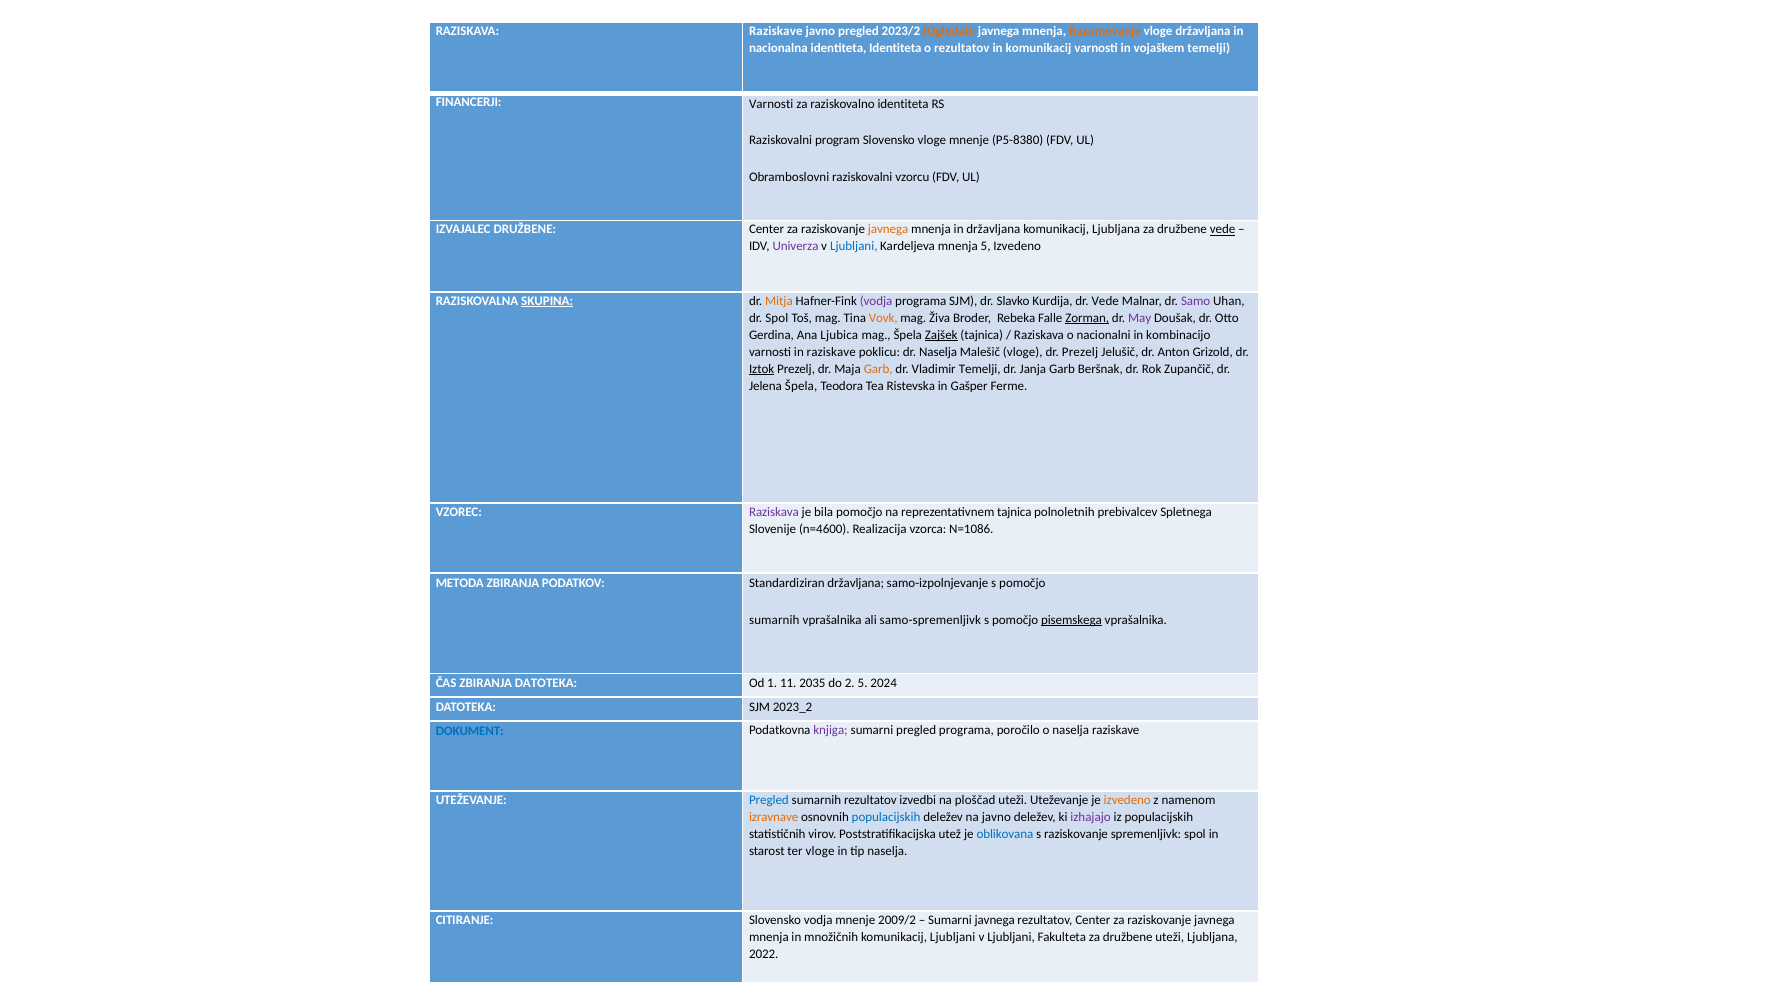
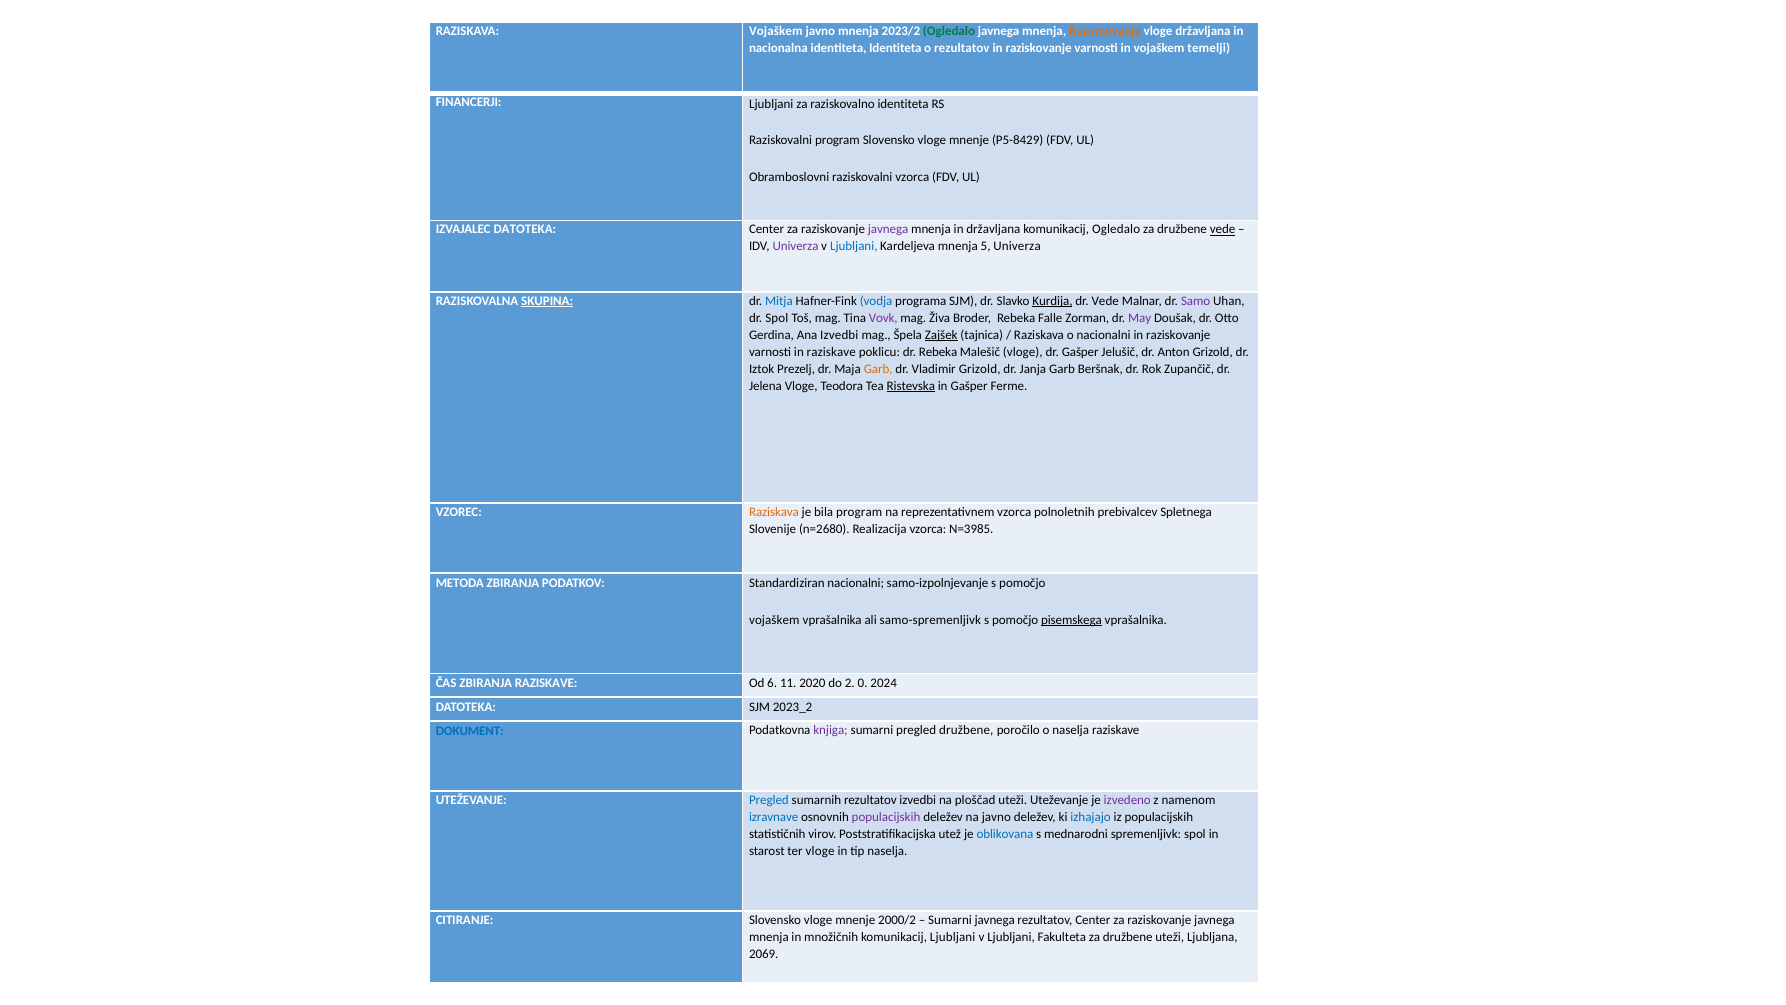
RAZISKAVA Raziskave: Raziskave -> Vojaškem
javno pregled: pregled -> mnenja
Ogledalo at (949, 31) colour: orange -> green
komunikacij at (1038, 48): komunikacij -> raziskovanje
FINANCERJI Varnosti: Varnosti -> Ljubljani
P5-8380: P5-8380 -> P5-8429
raziskovalni vzorcu: vzorcu -> vzorca
IZVAJALEC DRUŽBENE: DRUŽBENE -> DATOTEKA
javnega at (888, 229) colour: orange -> purple
komunikacij Ljubljana: Ljubljana -> Ogledalo
5 Izvedeno: Izvedeno -> Univerza
Mitja colour: orange -> blue
vodja at (876, 301) colour: purple -> blue
Kurdija underline: none -> present
Vovk colour: orange -> purple
Zorman underline: present -> none
Ana Ljubica: Ljubica -> Izvedbi
nacionalni in kombinacijo: kombinacijo -> raziskovanje
dr Naselja: Naselja -> Rebeka
dr Prezelj: Prezelj -> Gašper
Iztok underline: present -> none
Vladimir Temelji: Temelji -> Grizold
Jelena Špela: Špela -> Vloge
Ristevska underline: none -> present
Raziskava at (774, 512) colour: purple -> orange
bila pomočjo: pomočjo -> program
reprezentativnem tajnica: tajnica -> vzorca
n=4600: n=4600 -> n=2680
N=1086: N=1086 -> N=3985
Standardiziran državljana: državljana -> nacionalni
sumarnih at (774, 620): sumarnih -> vojaškem
ZBIRANJA DATOTEKA: DATOTEKA -> RAZISKAVE
1: 1 -> 6
2035: 2035 -> 2020
2 5: 5 -> 0
pregled programa: programa -> družbene
izvedeno at (1127, 800) colour: orange -> purple
izravnave colour: orange -> blue
populacijskih at (886, 817) colour: blue -> purple
izhajajo colour: purple -> blue
s raziskovanje: raziskovanje -> mednarodni
CITIRANJE Slovensko vodja: vodja -> vloge
2009/2: 2009/2 -> 2000/2
2022: 2022 -> 2069
